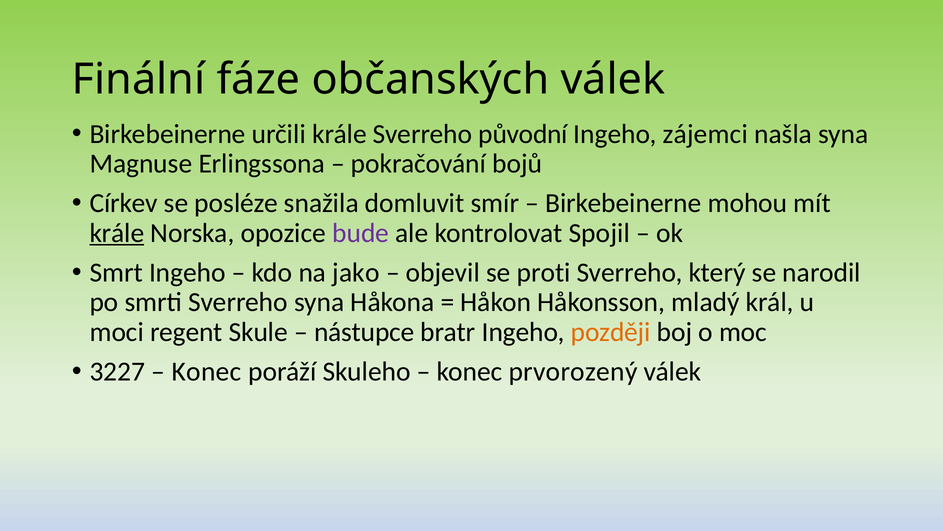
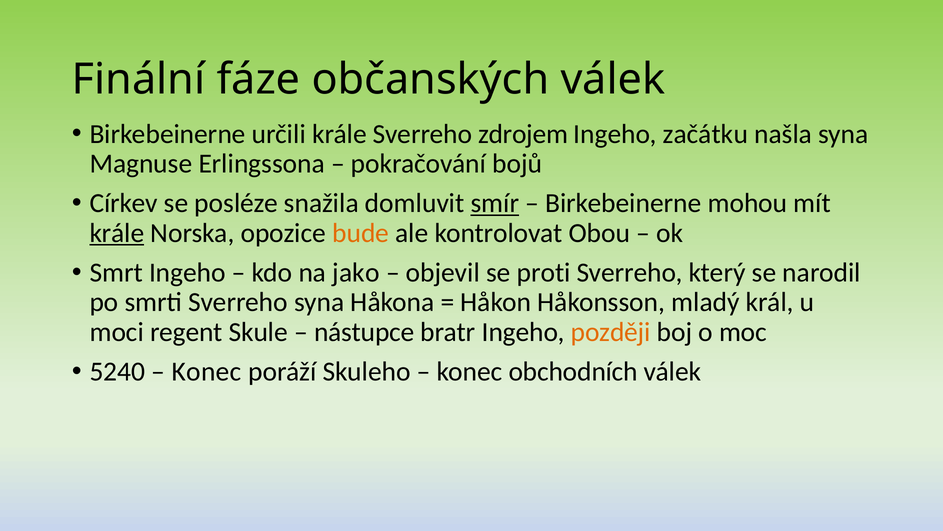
původní: původní -> zdrojem
zájemci: zájemci -> začátku
smír underline: none -> present
bude colour: purple -> orange
Spojil: Spojil -> Obou
3227: 3227 -> 5240
prvorozený: prvorozený -> obchodních
